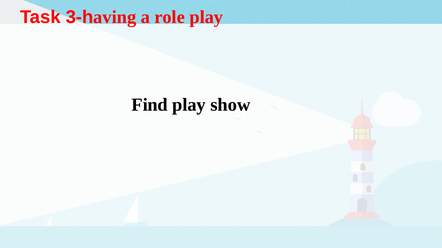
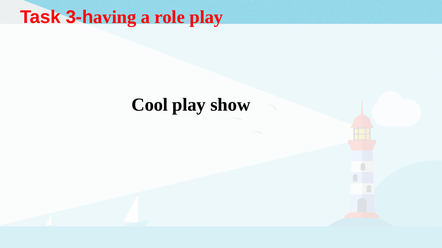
Find: Find -> Cool
